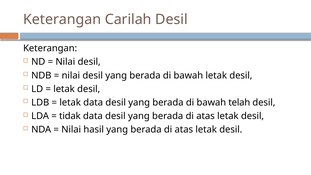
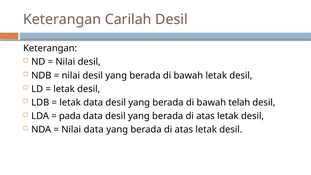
tidak: tidak -> pada
Nilai hasil: hasil -> data
